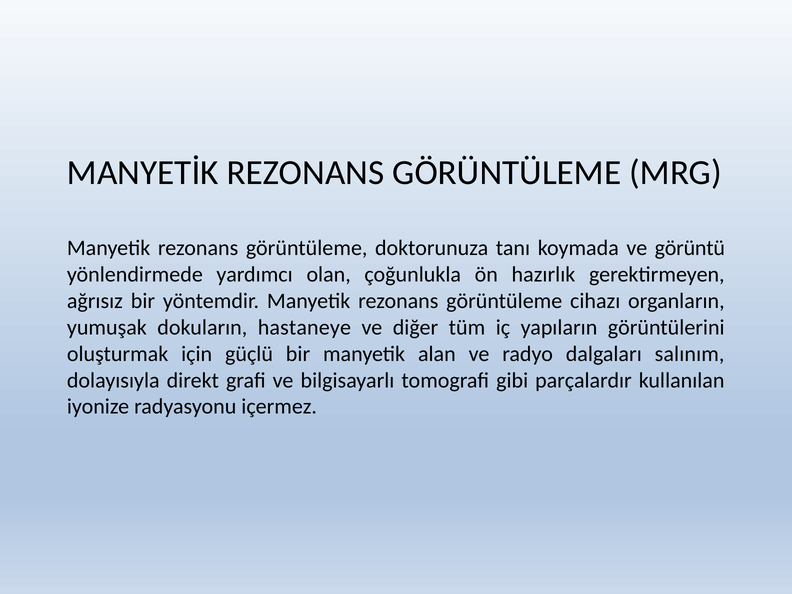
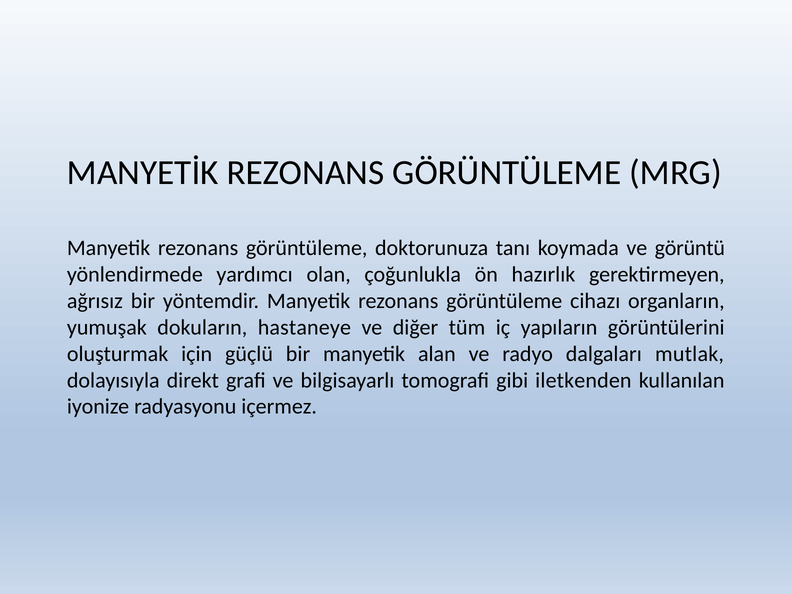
salınım: salınım -> mutlak
parçalardır: parçalardır -> iletkenden
